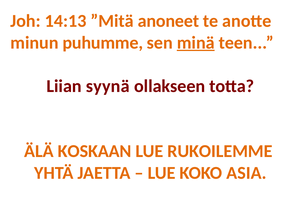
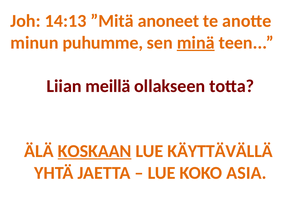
syynä: syynä -> meillä
KOSKAAN underline: none -> present
RUKOILEMME: RUKOILEMME -> KÄYTTÄVÄLLÄ
